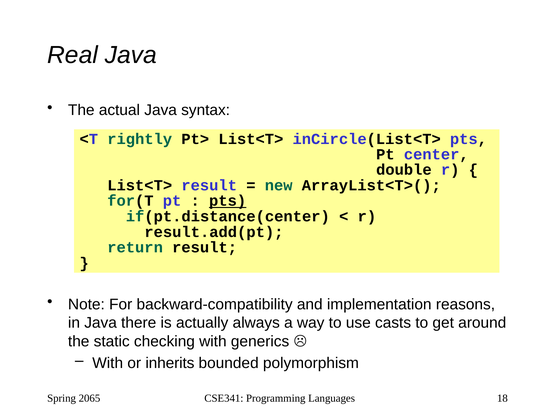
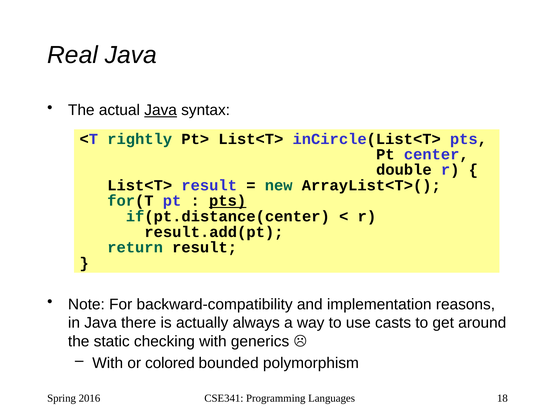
Java at (161, 110) underline: none -> present
inherits: inherits -> colored
2065: 2065 -> 2016
